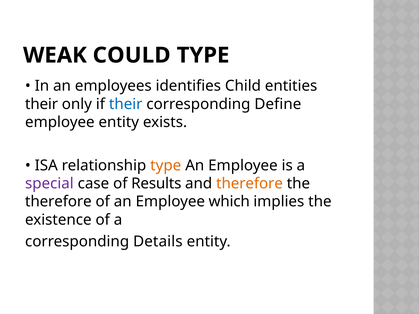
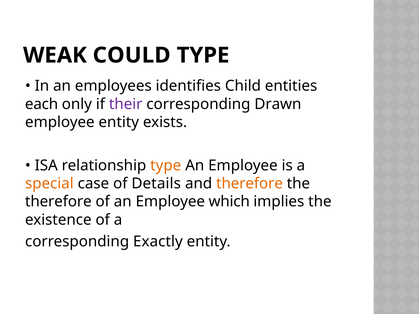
their at (42, 104): their -> each
their at (126, 104) colour: blue -> purple
Define: Define -> Drawn
special colour: purple -> orange
Results: Results -> Details
Details: Details -> Exactly
